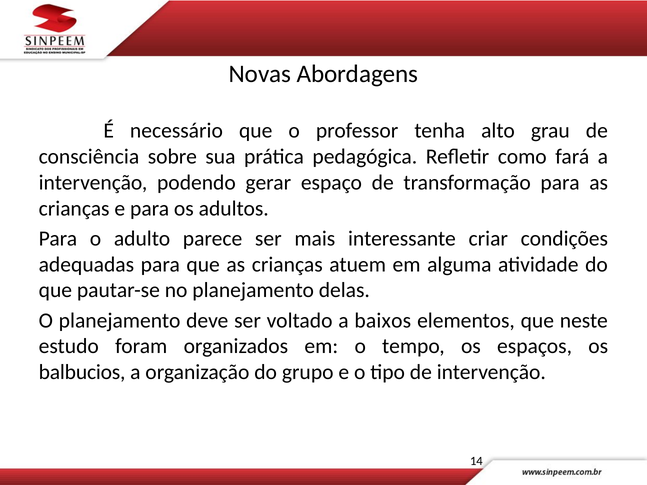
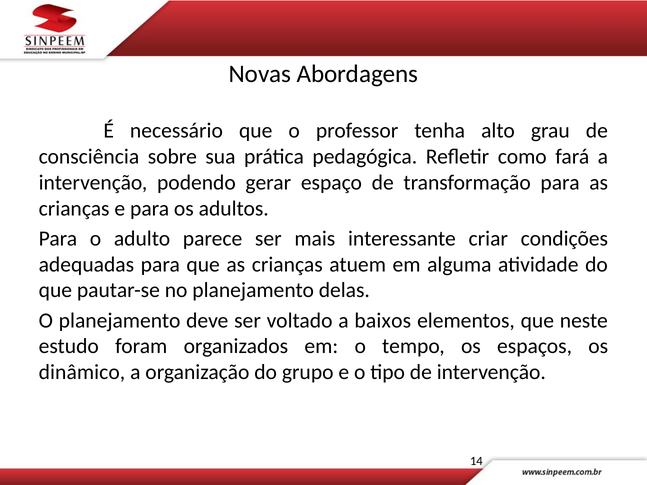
balbucios: balbucios -> dinâmico
